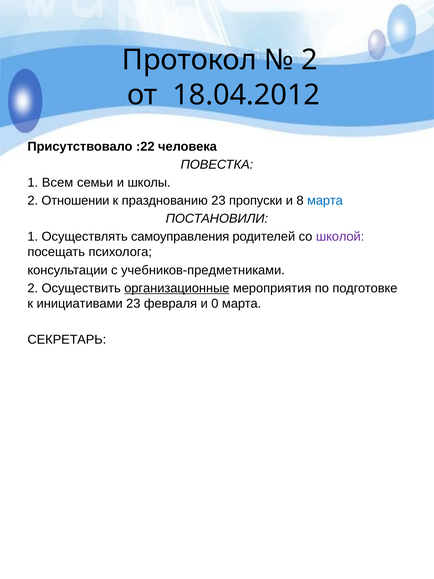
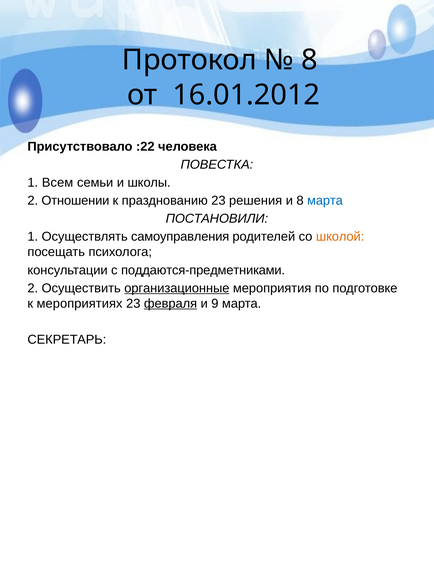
2 at (310, 60): 2 -> 8
18.04.2012: 18.04.2012 -> 16.01.2012
пропуски: пропуски -> решения
школой colour: purple -> orange
учебников-предметниками: учебников-предметниками -> поддаются-предметниками
инициативами: инициативами -> мероприятиях
февраля underline: none -> present
0: 0 -> 9
